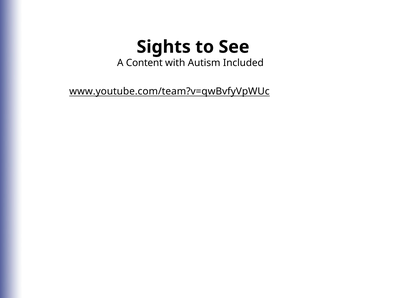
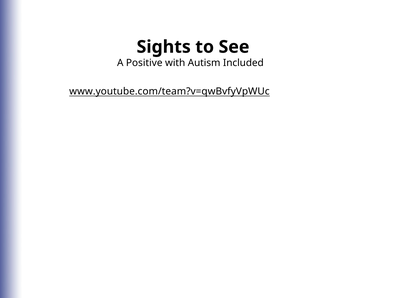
Content: Content -> Positive
